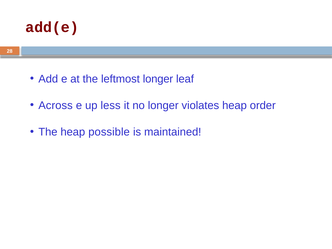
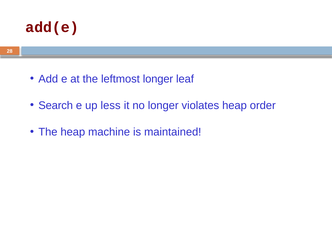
Across: Across -> Search
possible: possible -> machine
